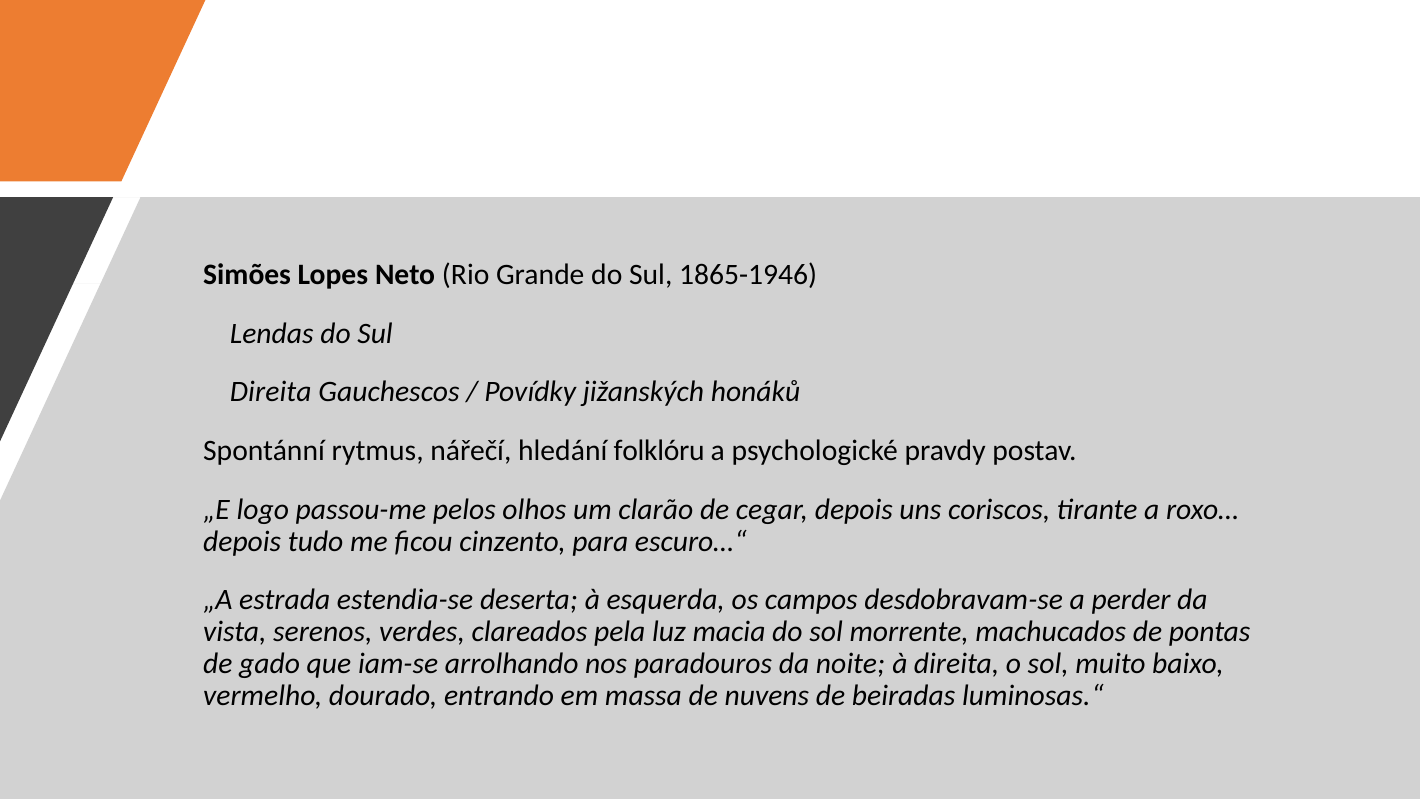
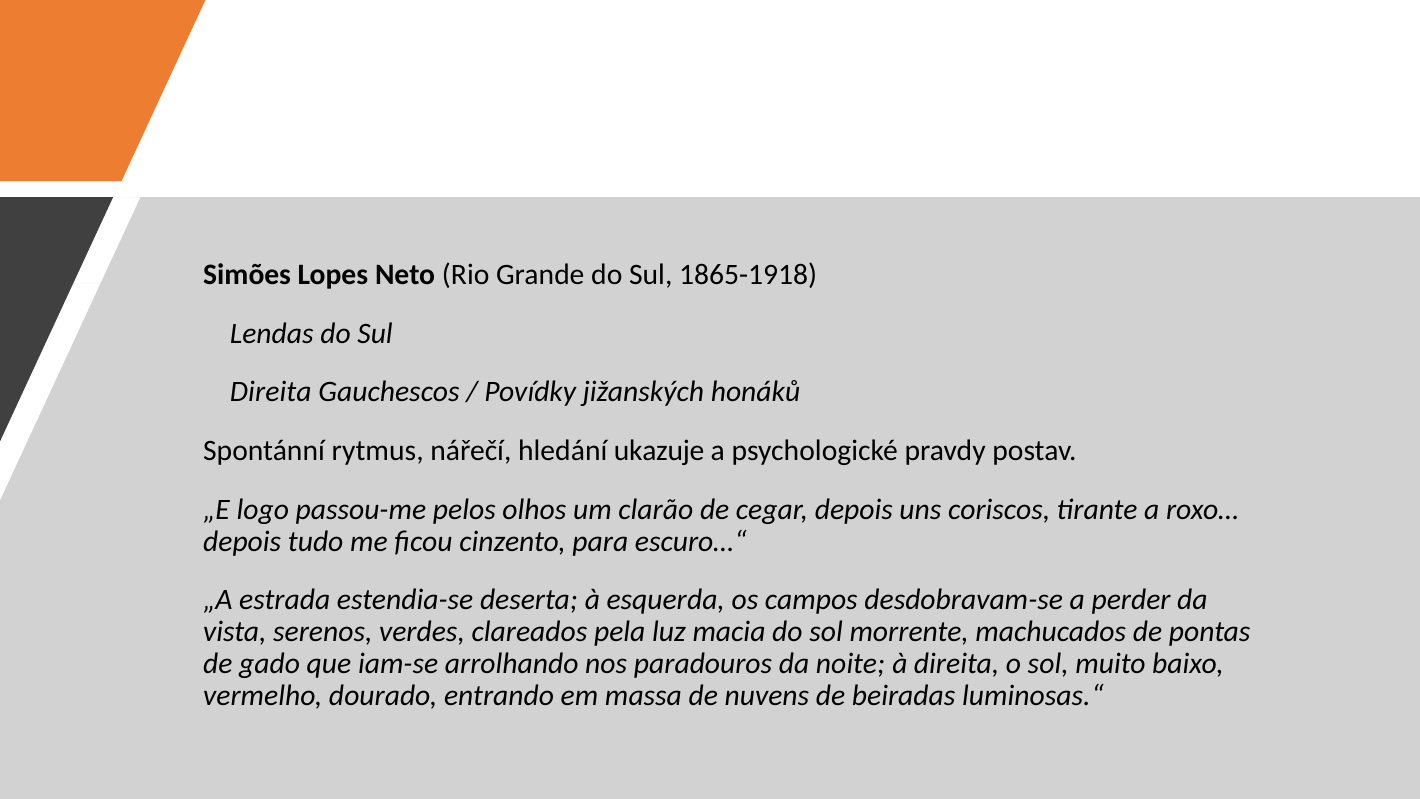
1865-1946: 1865-1946 -> 1865-1918
folklóru: folklóru -> ukazuje
